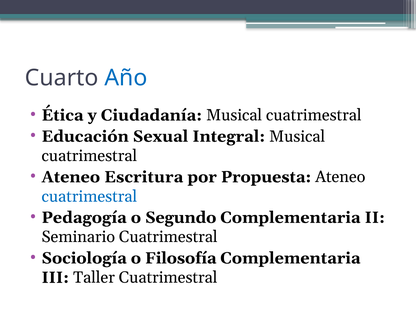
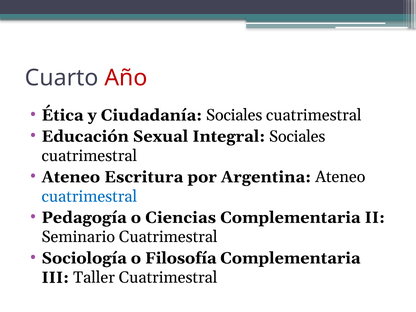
Año colour: blue -> red
Ciudadanía Musical: Musical -> Sociales
Integral Musical: Musical -> Sociales
Propuesta: Propuesta -> Argentina
Segundo: Segundo -> Ciencias
